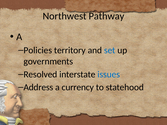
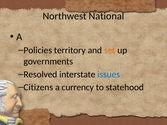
Pathway: Pathway -> National
set colour: blue -> orange
Address: Address -> Citizens
